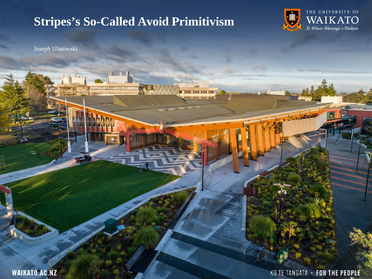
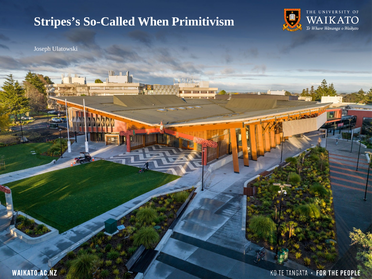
Avoid: Avoid -> When
